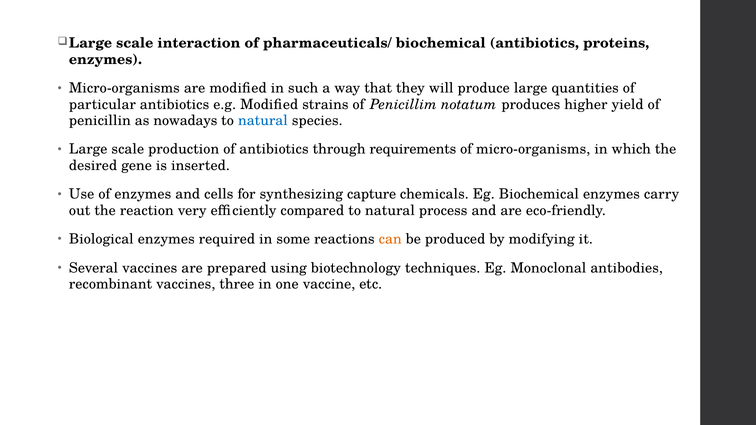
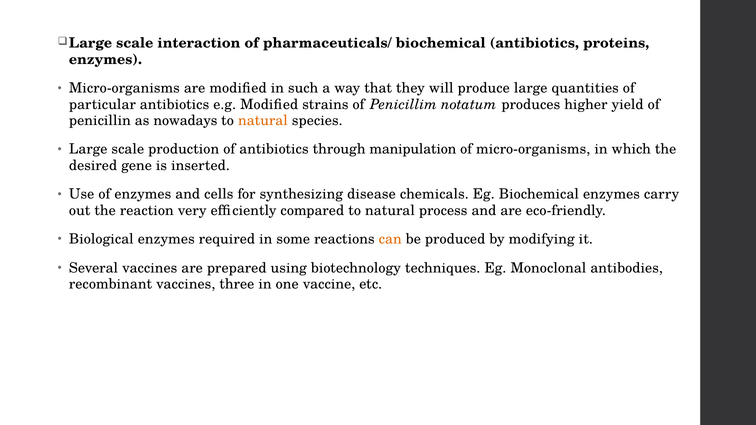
natural at (263, 121) colour: blue -> orange
requirements: requirements -> manipulation
capture: capture -> disease
